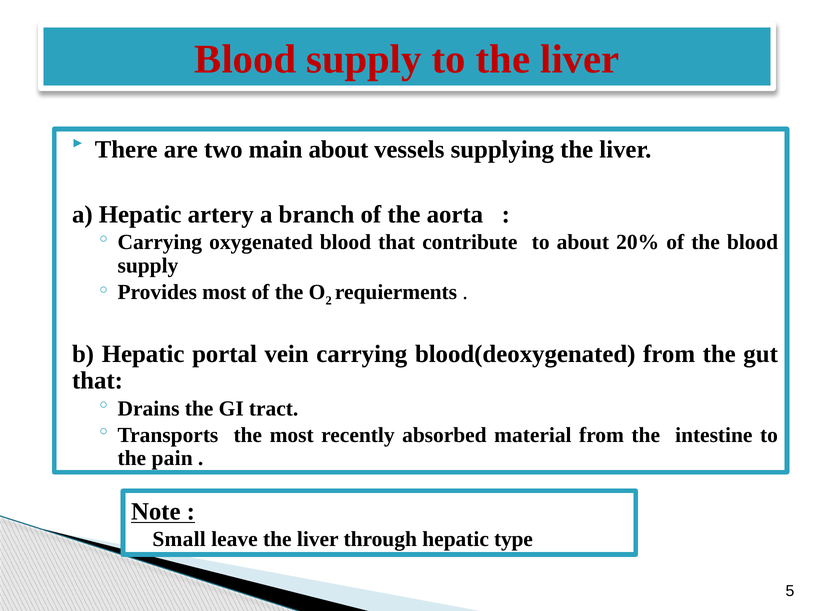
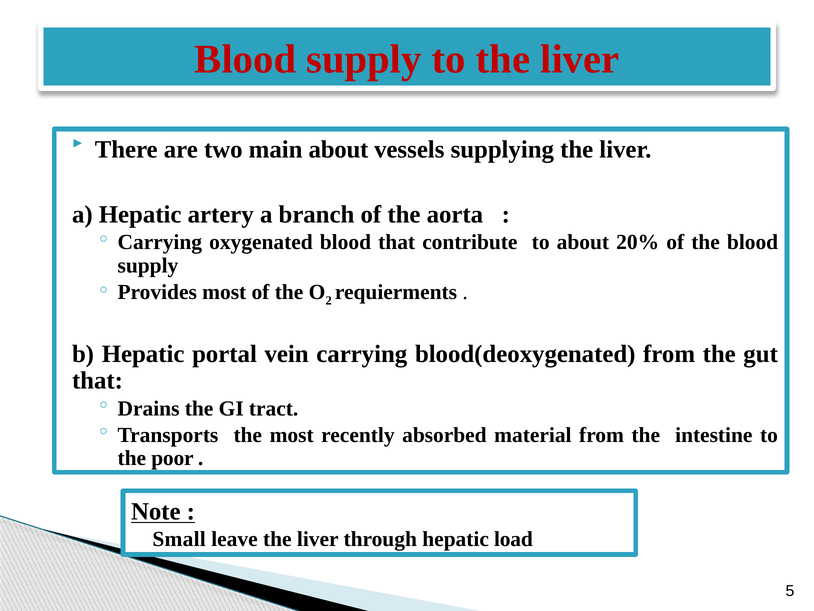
pain: pain -> poor
type: type -> load
